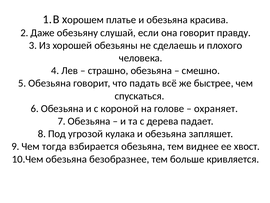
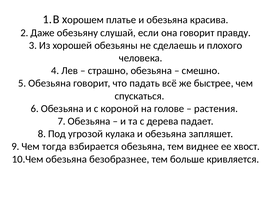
охраняет: охраняет -> растения
